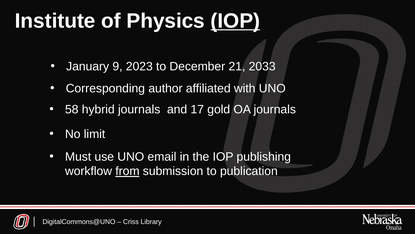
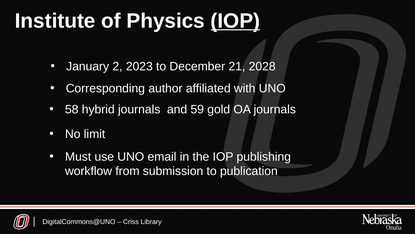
9: 9 -> 2
2033: 2033 -> 2028
17: 17 -> 59
from underline: present -> none
